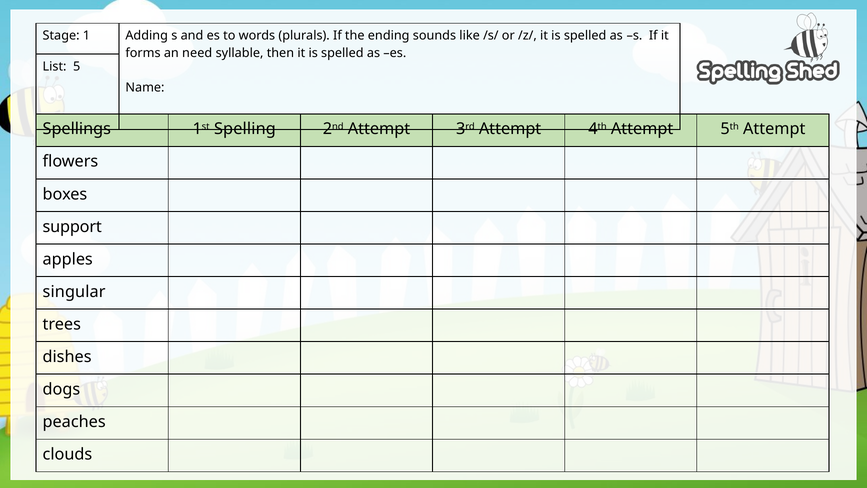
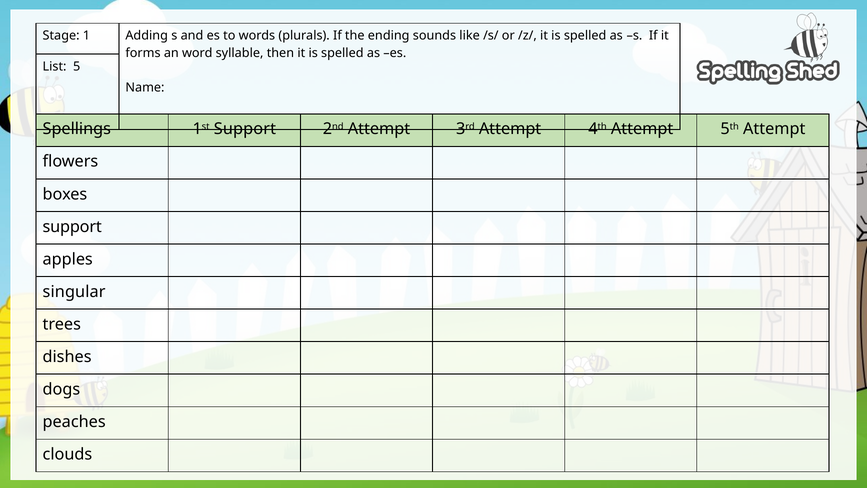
need: need -> word
1st Spelling: Spelling -> Support
